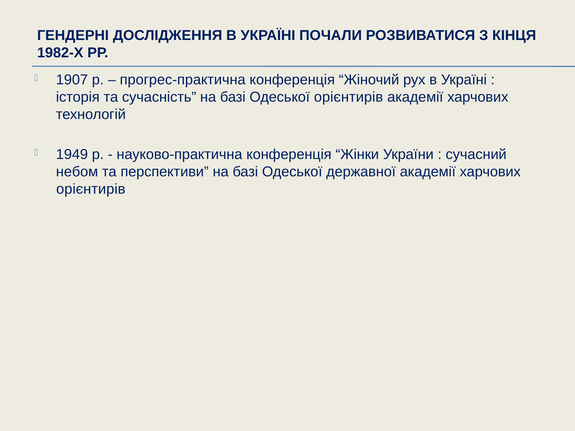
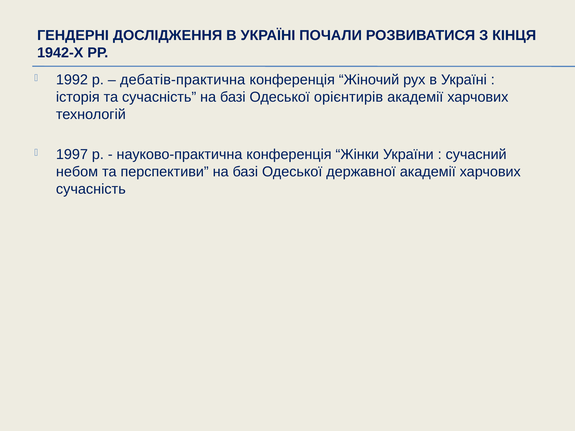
1982-Х: 1982-Х -> 1942-Х
1907: 1907 -> 1992
прогрес-практична: прогрес-практична -> дебатів-практична
1949: 1949 -> 1997
орієнтирів at (91, 189): орієнтирів -> сучасність
